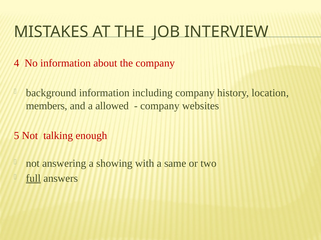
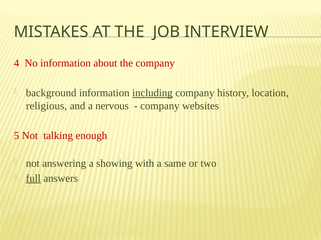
including underline: none -> present
members: members -> religious
allowed: allowed -> nervous
